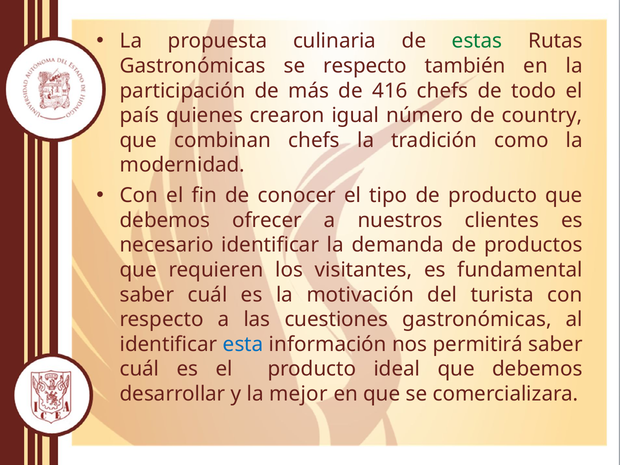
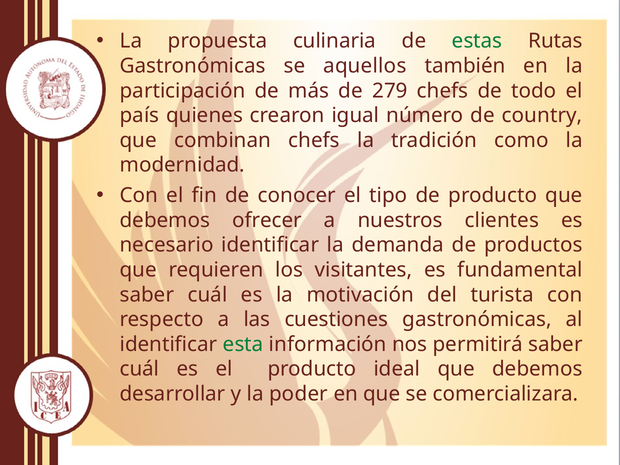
se respecto: respecto -> aquellos
416: 416 -> 279
esta colour: blue -> green
mejor: mejor -> poder
